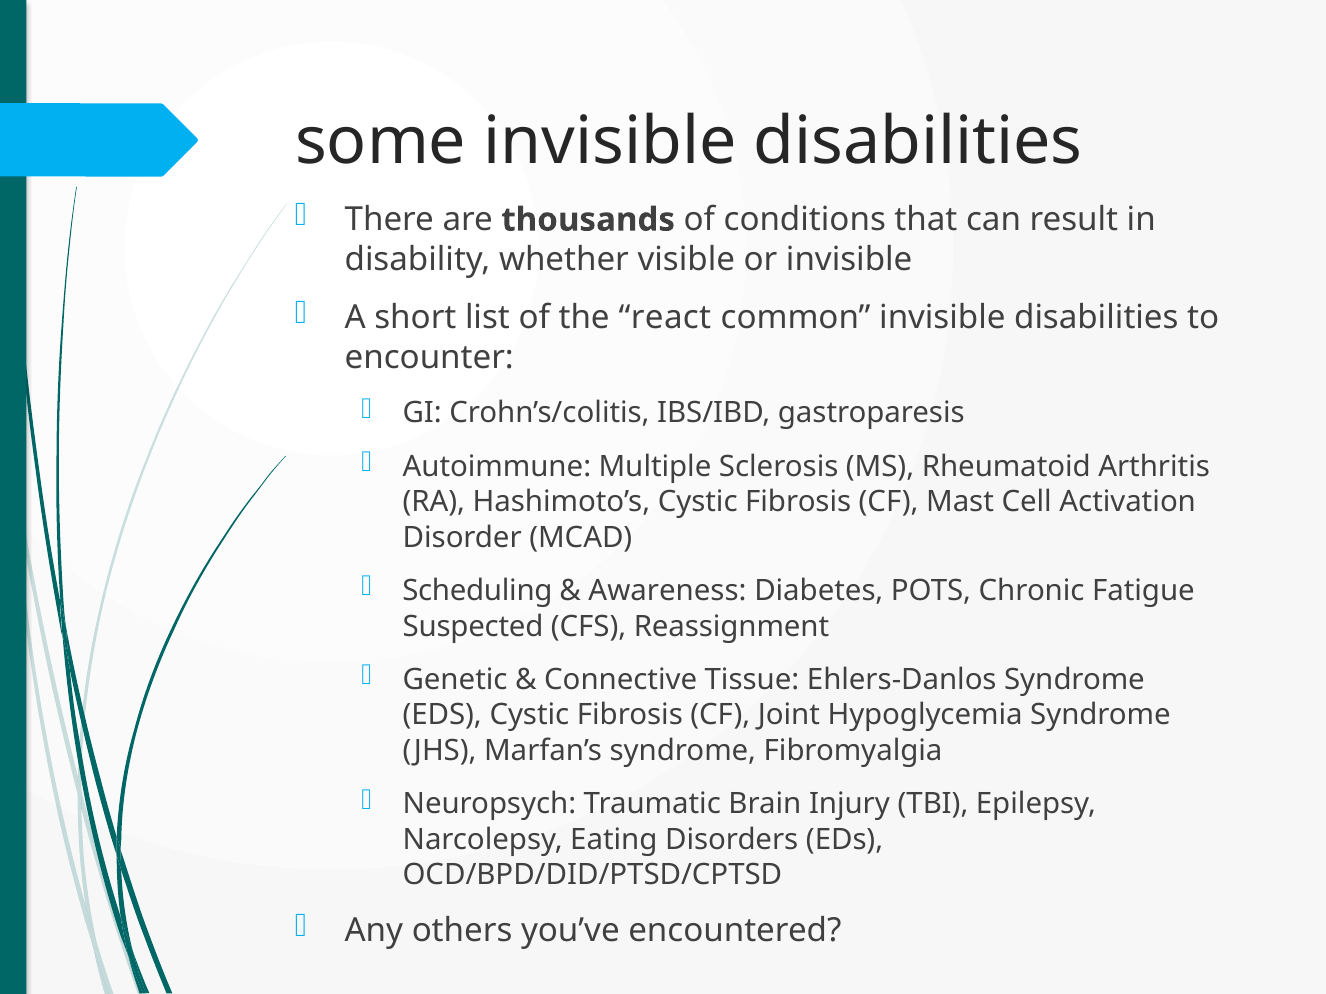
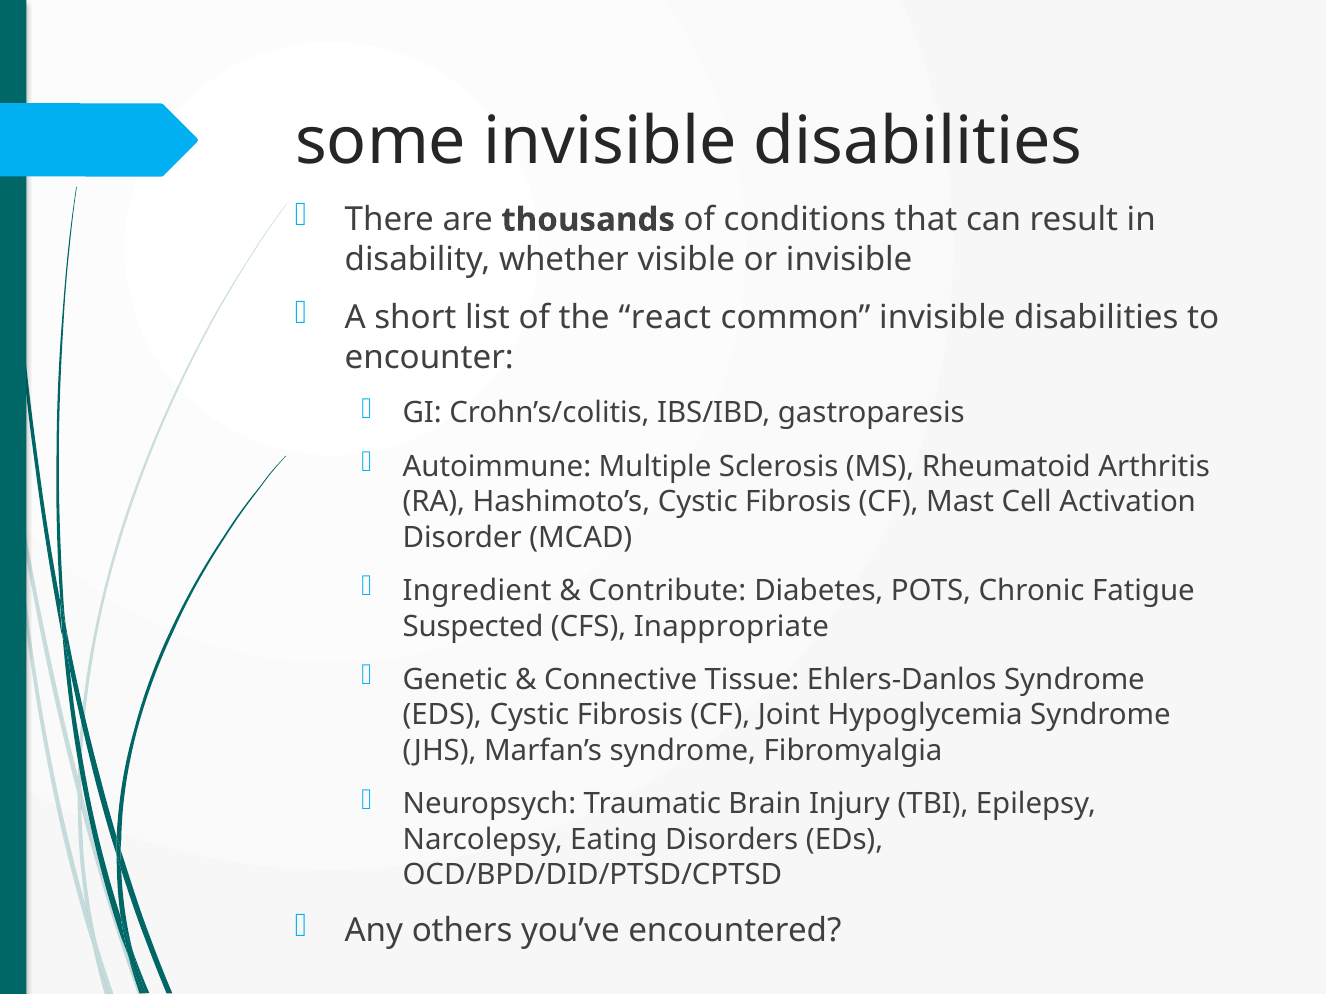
Scheduling: Scheduling -> Ingredient
Awareness: Awareness -> Contribute
Reassignment: Reassignment -> Inappropriate
